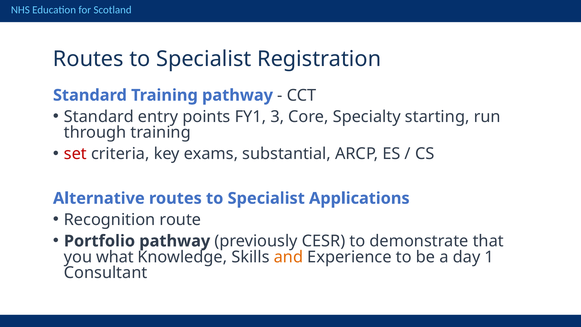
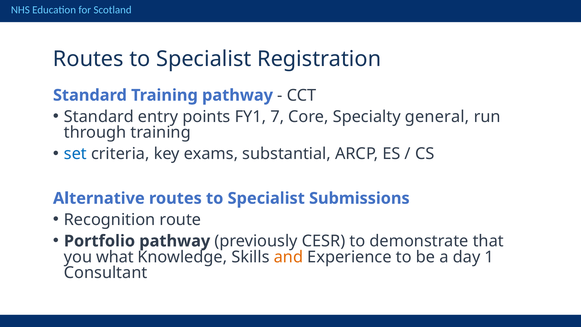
3: 3 -> 7
starting: starting -> general
set colour: red -> blue
Applications: Applications -> Submissions
